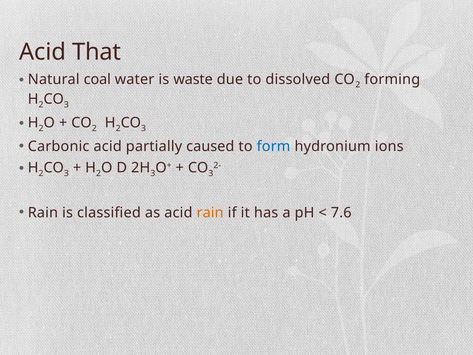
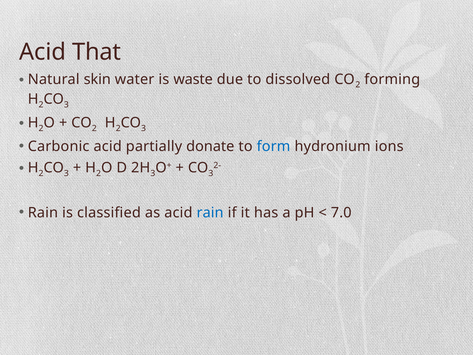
coal: coal -> skin
caused: caused -> donate
rain at (210, 213) colour: orange -> blue
7.6: 7.6 -> 7.0
